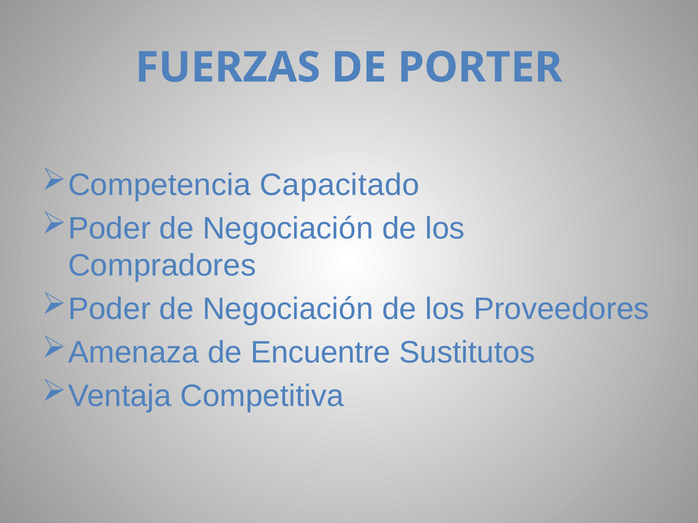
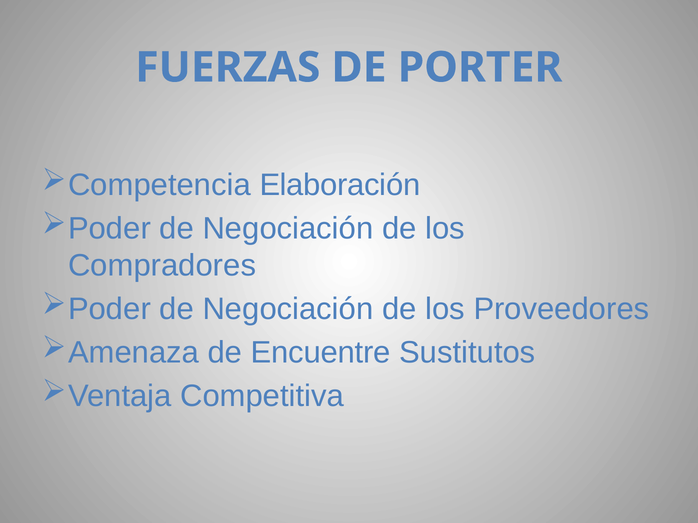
Capacitado: Capacitado -> Elaboración
